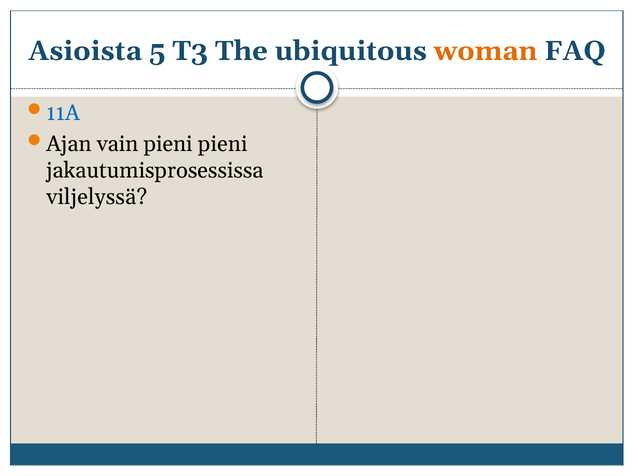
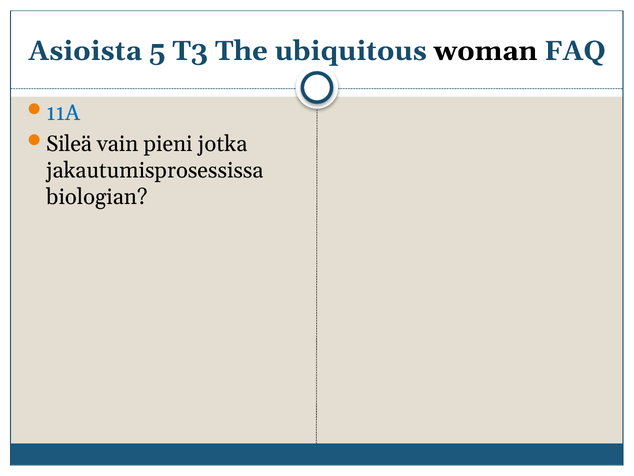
woman colour: orange -> black
Ajan: Ajan -> Sileä
pieni pieni: pieni -> jotka
viljelyssä: viljelyssä -> biologian
